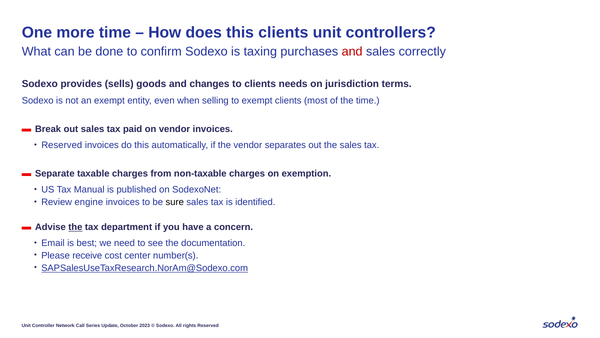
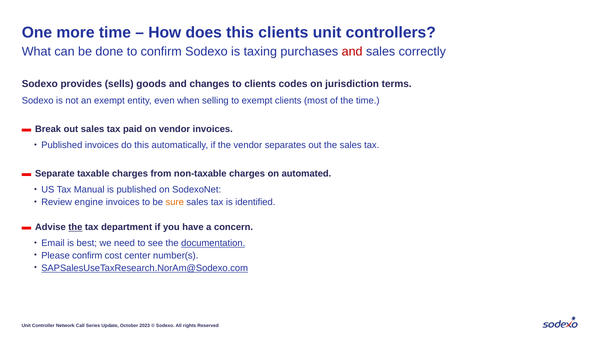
needs: needs -> codes
Reserved at (62, 145): Reserved -> Published
exemption: exemption -> automated
sure colour: black -> orange
documentation underline: none -> present
Please receive: receive -> confirm
